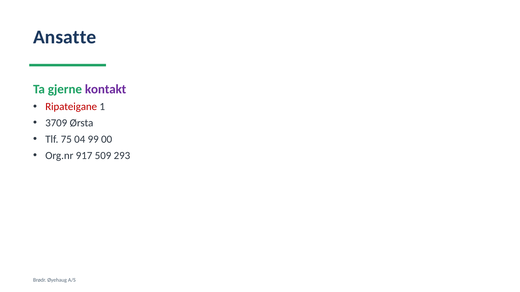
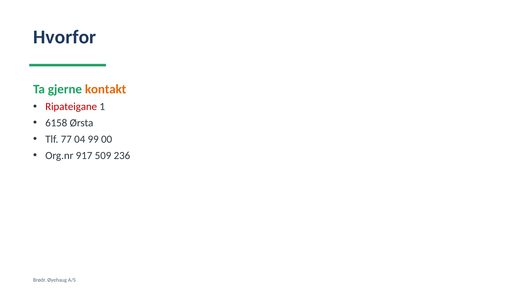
Ansatte: Ansatte -> Hvorfor
kontakt colour: purple -> orange
3709: 3709 -> 6158
75: 75 -> 77
293: 293 -> 236
